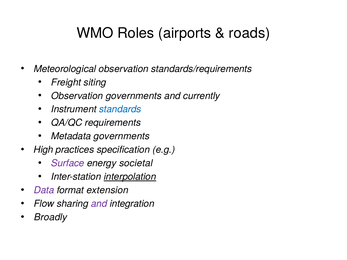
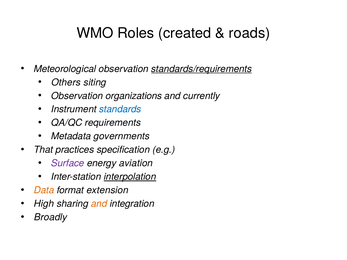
airports: airports -> created
standards/requirements underline: none -> present
Freight: Freight -> Others
Observation governments: governments -> organizations
High: High -> That
societal: societal -> aviation
Data colour: purple -> orange
Flow: Flow -> High
and at (99, 204) colour: purple -> orange
